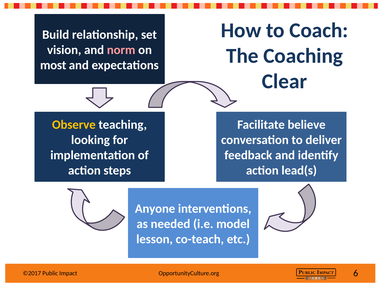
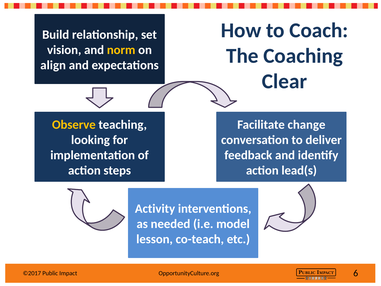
norm colour: pink -> yellow
most: most -> align
believe: believe -> change
Anyone: Anyone -> Activity
